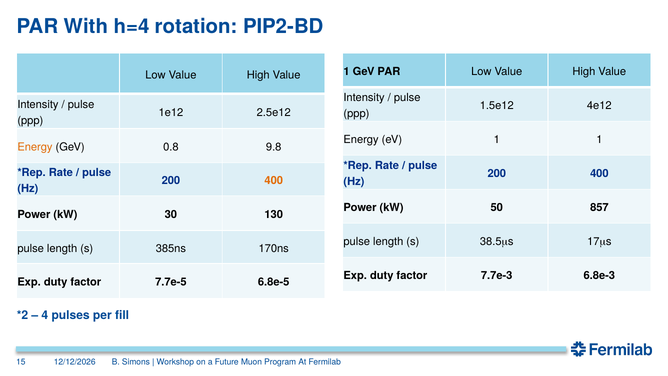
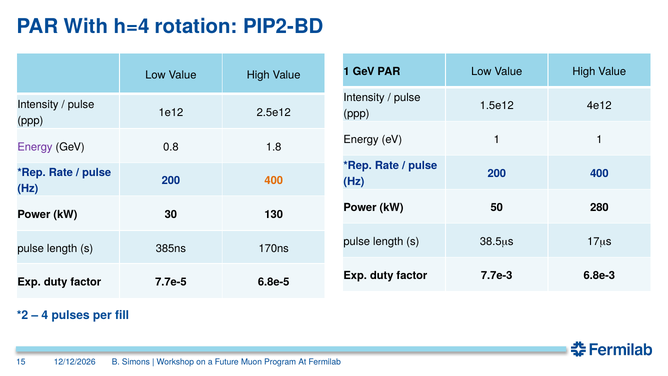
Energy at (35, 147) colour: orange -> purple
9.8: 9.8 -> 1.8
857: 857 -> 280
